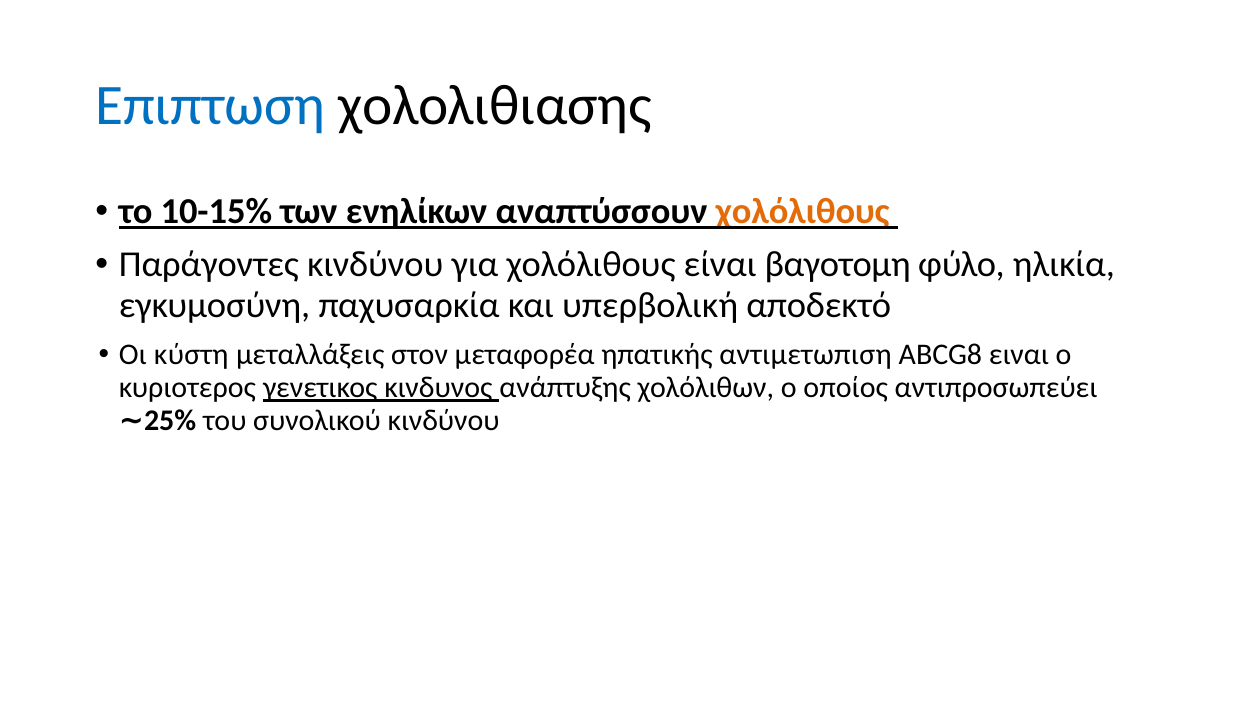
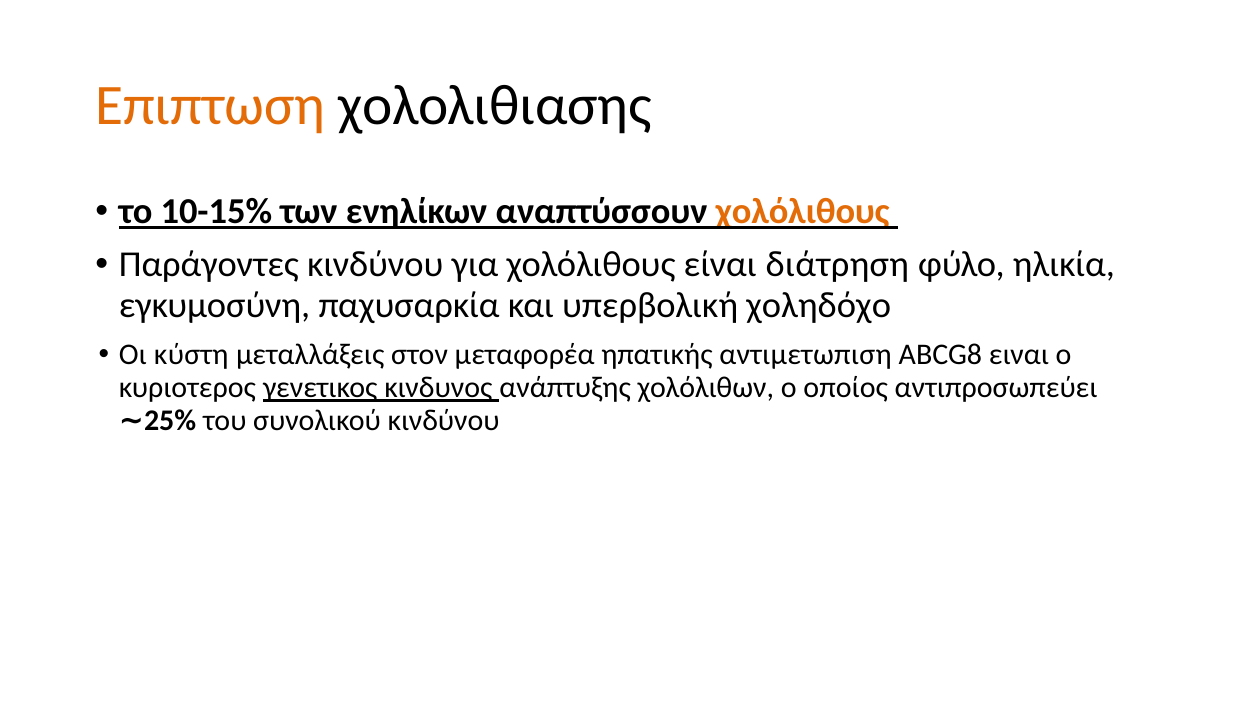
Επιπτωση colour: blue -> orange
βαγοτομη: βαγοτομη -> διάτρηση
αποδεκτό: αποδεκτό -> χοληδόχο
